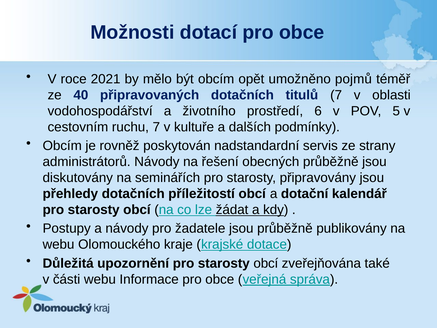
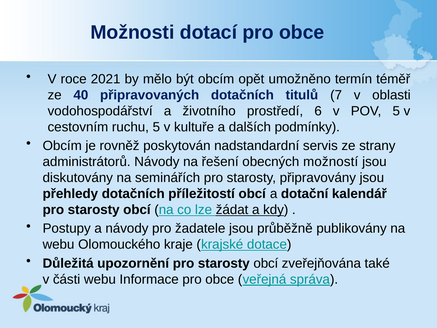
pojmů: pojmů -> termín
ruchu 7: 7 -> 5
obecných průběžně: průběžně -> možností
